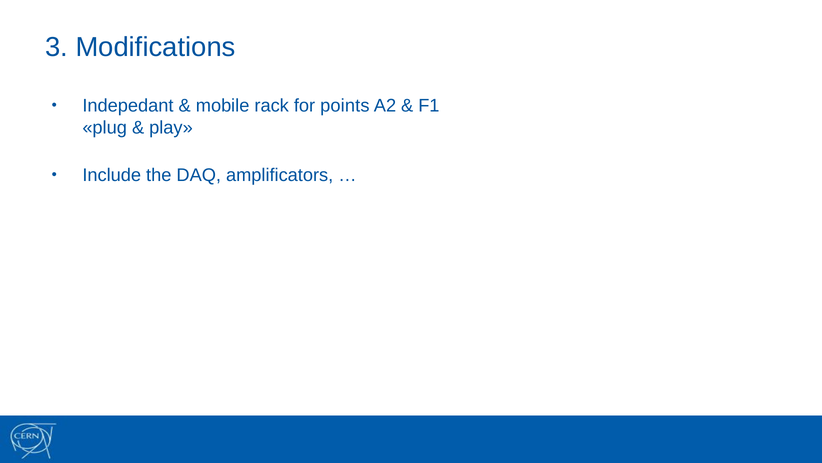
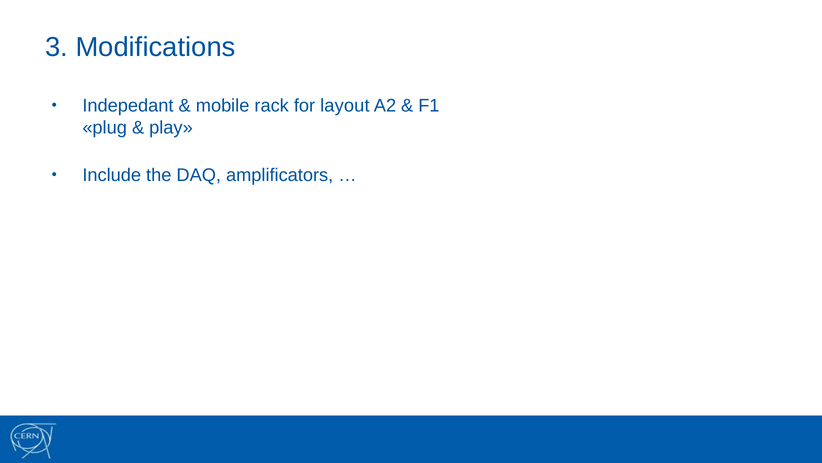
points: points -> layout
